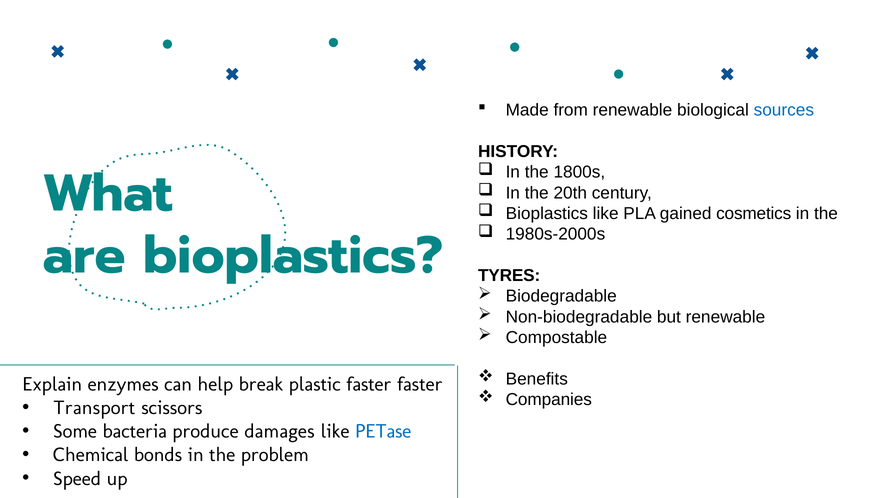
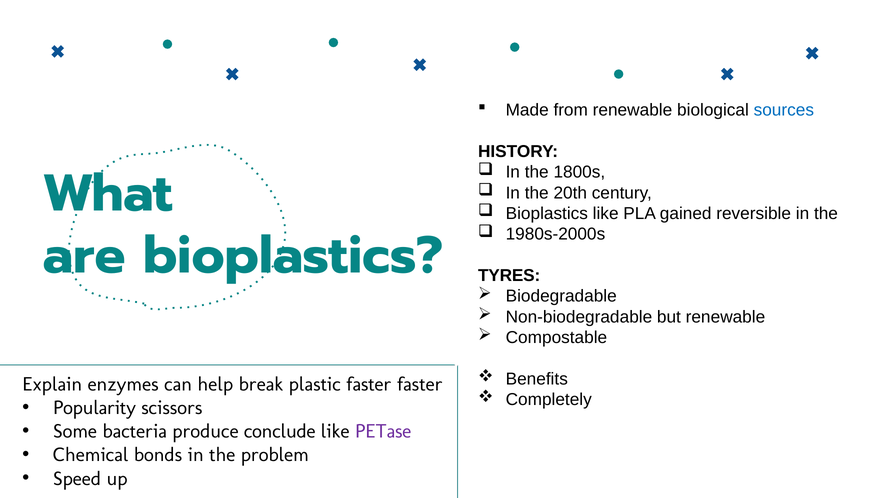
cosmetics: cosmetics -> reversible
Companies: Companies -> Completely
Transport: Transport -> Popularity
damages: damages -> conclude
PETase colour: blue -> purple
